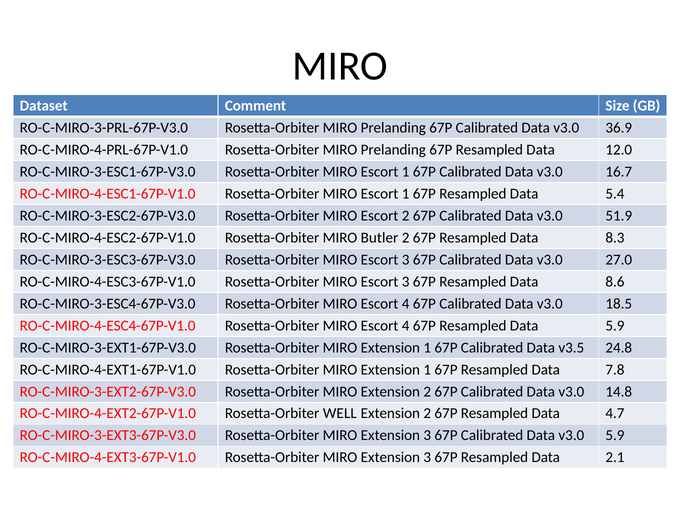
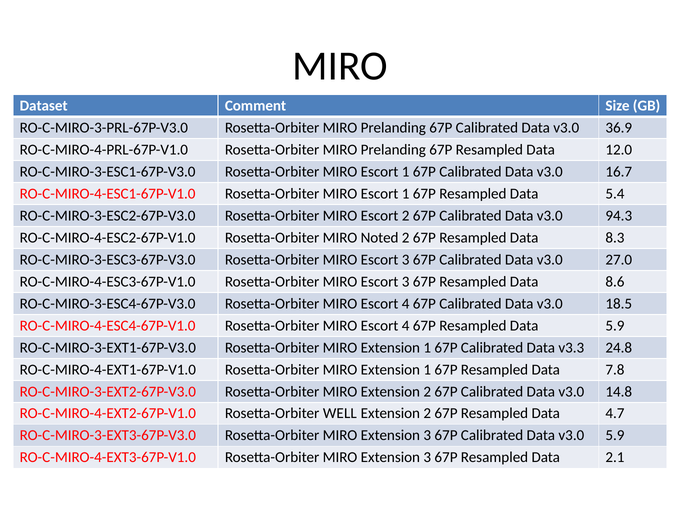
51.9: 51.9 -> 94.3
Butler: Butler -> Noted
v3.5: v3.5 -> v3.3
